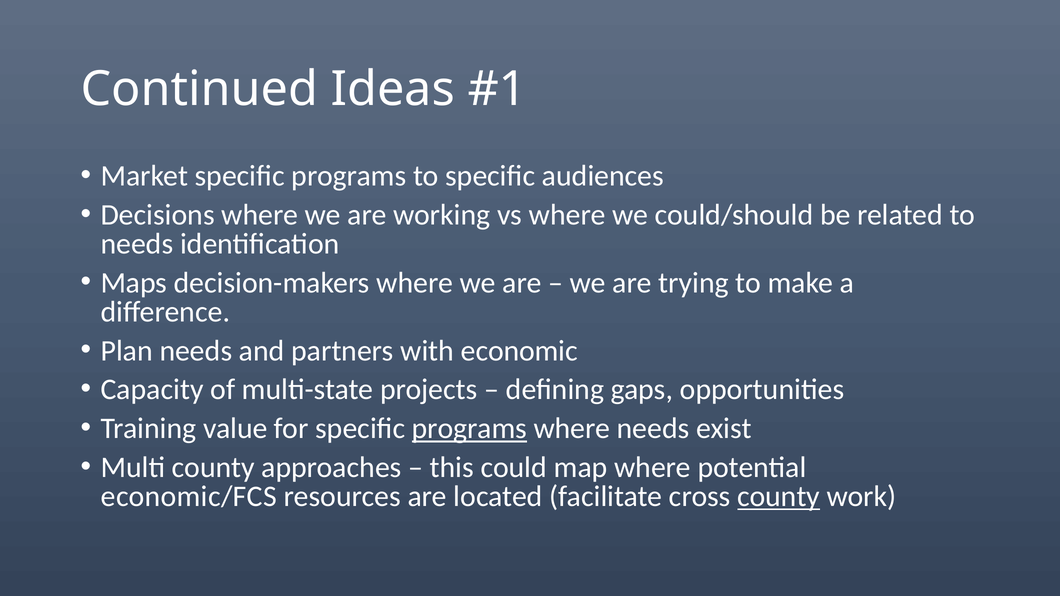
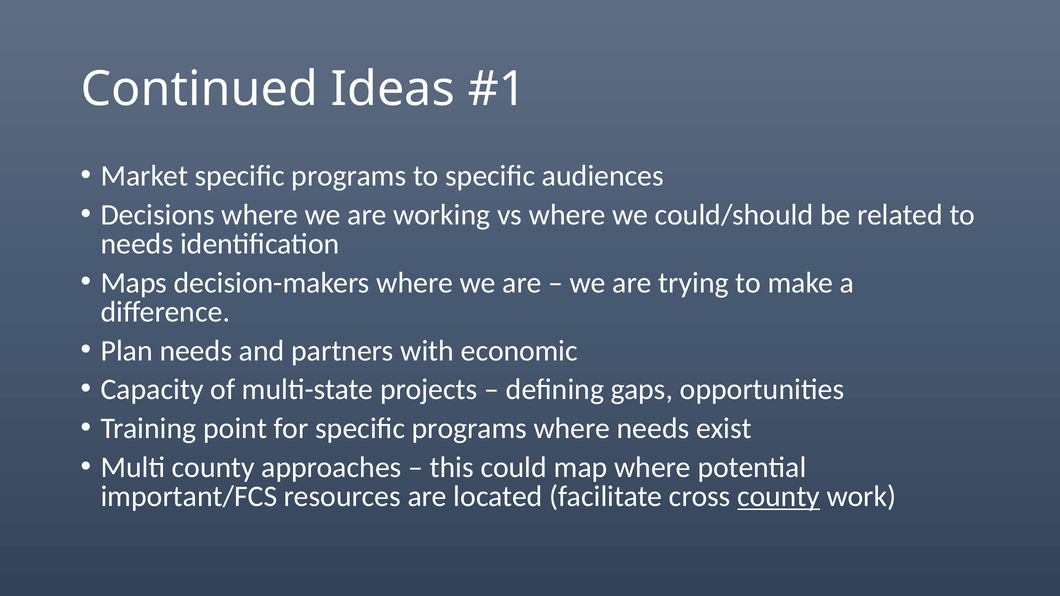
value: value -> point
programs at (469, 429) underline: present -> none
economic/FCS: economic/FCS -> important/FCS
